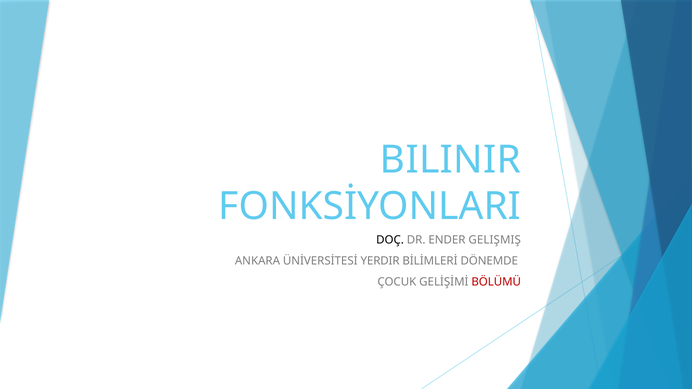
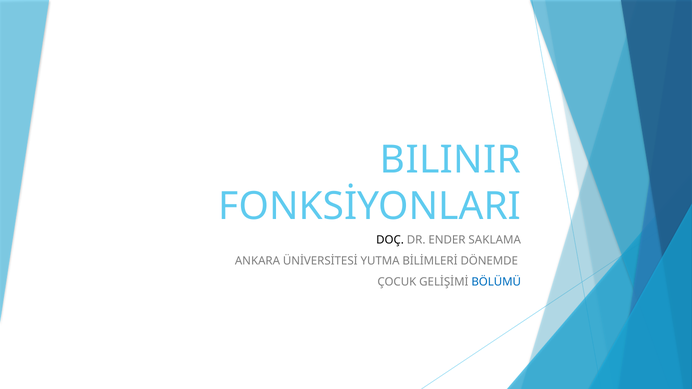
GELIŞMIŞ: GELIŞMIŞ -> SAKLAMA
YERDIR: YERDIR -> YUTMA
BÖLÜMÜ colour: red -> blue
